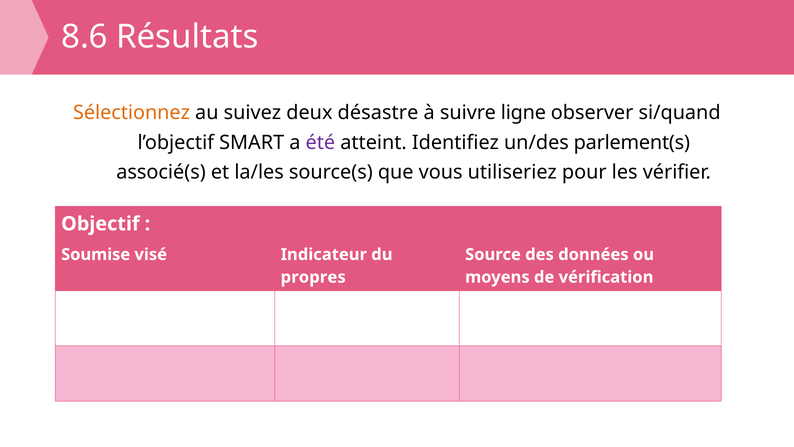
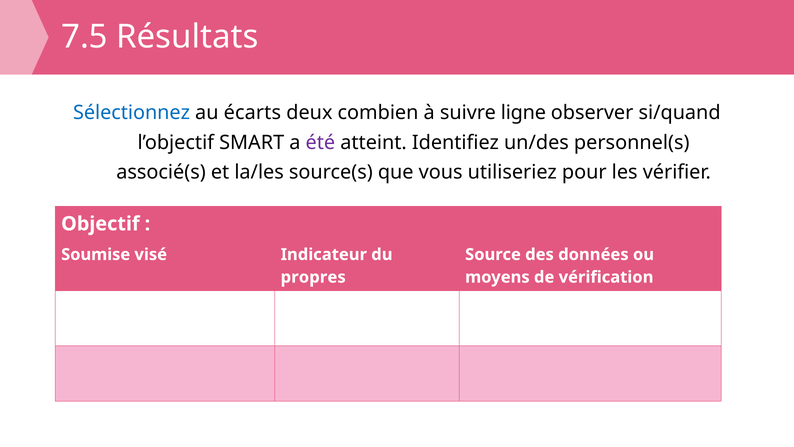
8.6: 8.6 -> 7.5
Sélectionnez colour: orange -> blue
suivez: suivez -> écarts
désastre: désastre -> combien
parlement(s: parlement(s -> personnel(s
